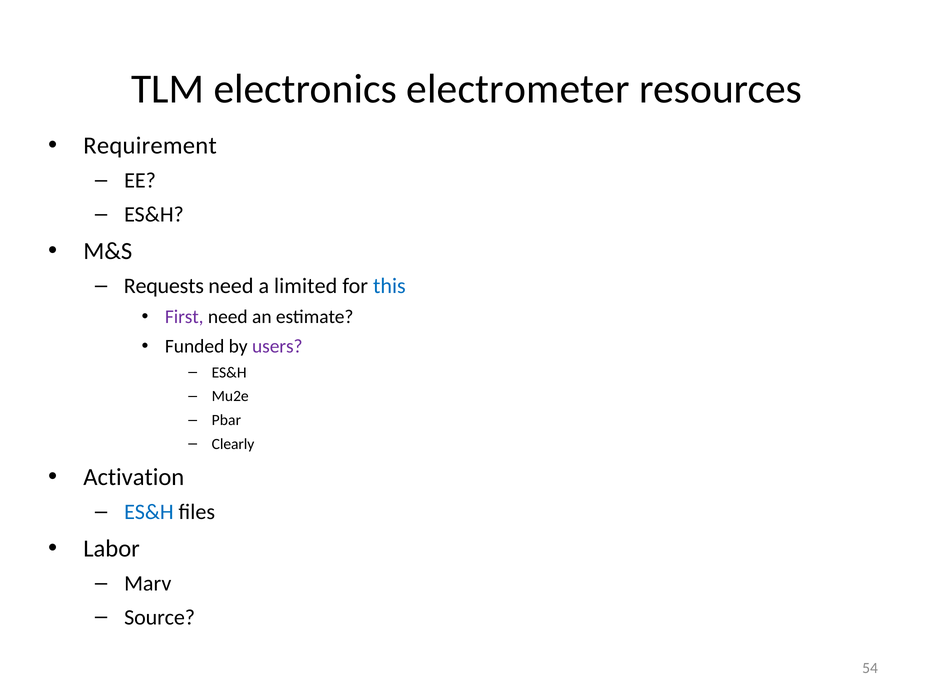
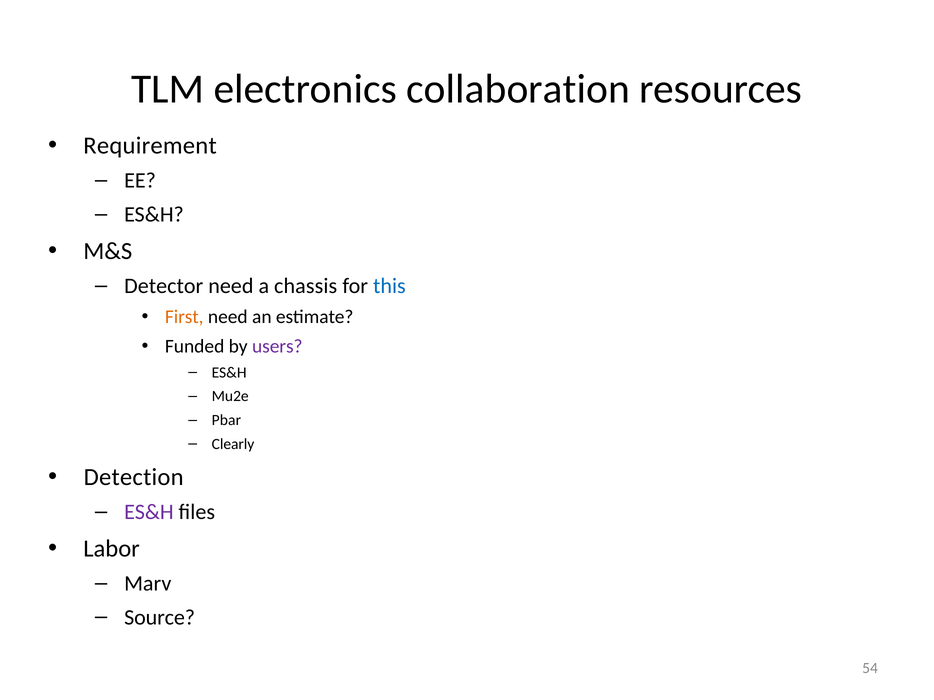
electrometer: electrometer -> collaboration
Requests: Requests -> Detector
limited: limited -> chassis
First colour: purple -> orange
Activation: Activation -> Detection
ES&H at (149, 512) colour: blue -> purple
